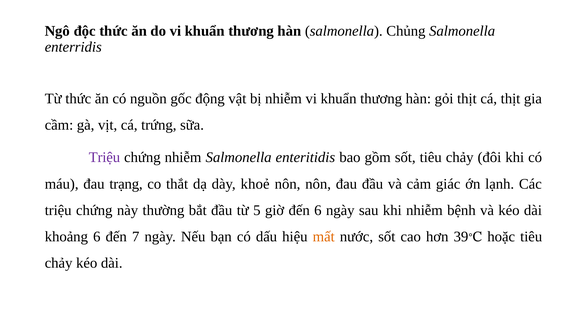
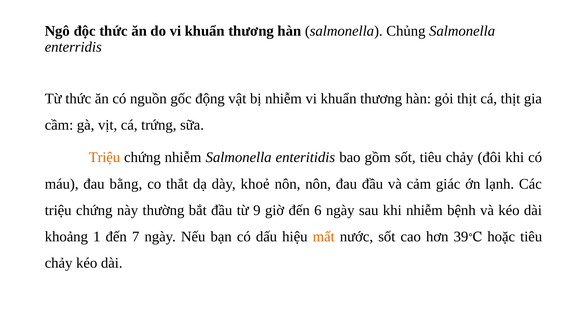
Triệu at (104, 158) colour: purple -> orange
trạng: trạng -> bằng
5: 5 -> 9
khoảng 6: 6 -> 1
